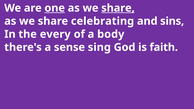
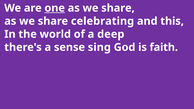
share at (118, 8) underline: present -> none
sins: sins -> this
every: every -> world
body: body -> deep
